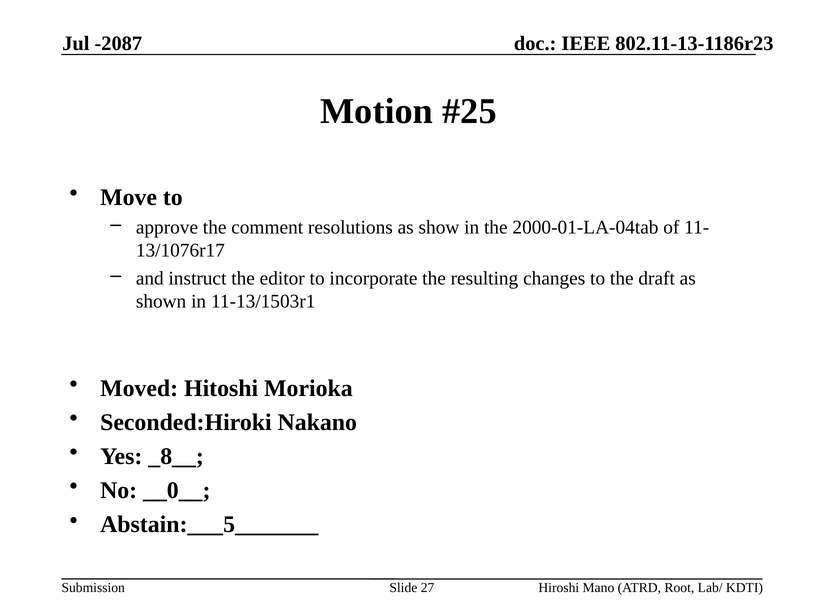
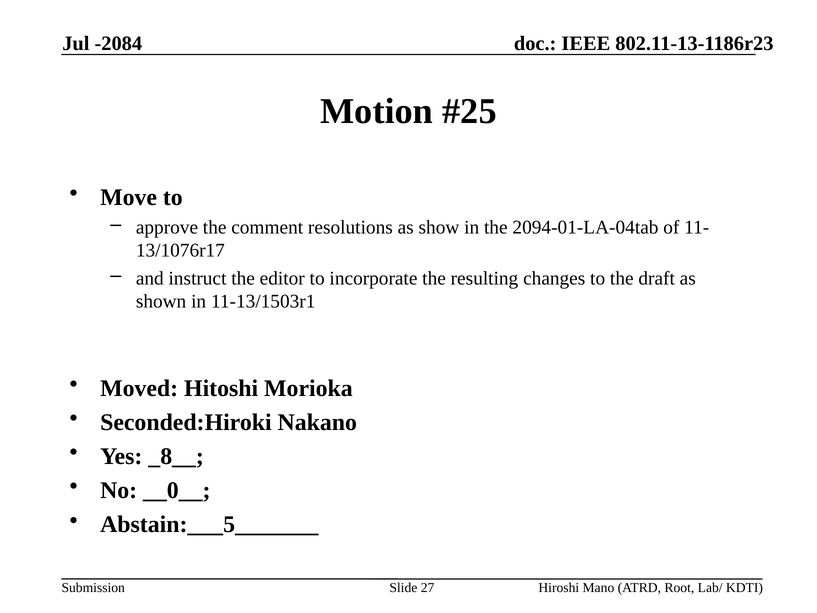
-2087: -2087 -> -2084
2000-01-LA-04tab: 2000-01-LA-04tab -> 2094-01-LA-04tab
